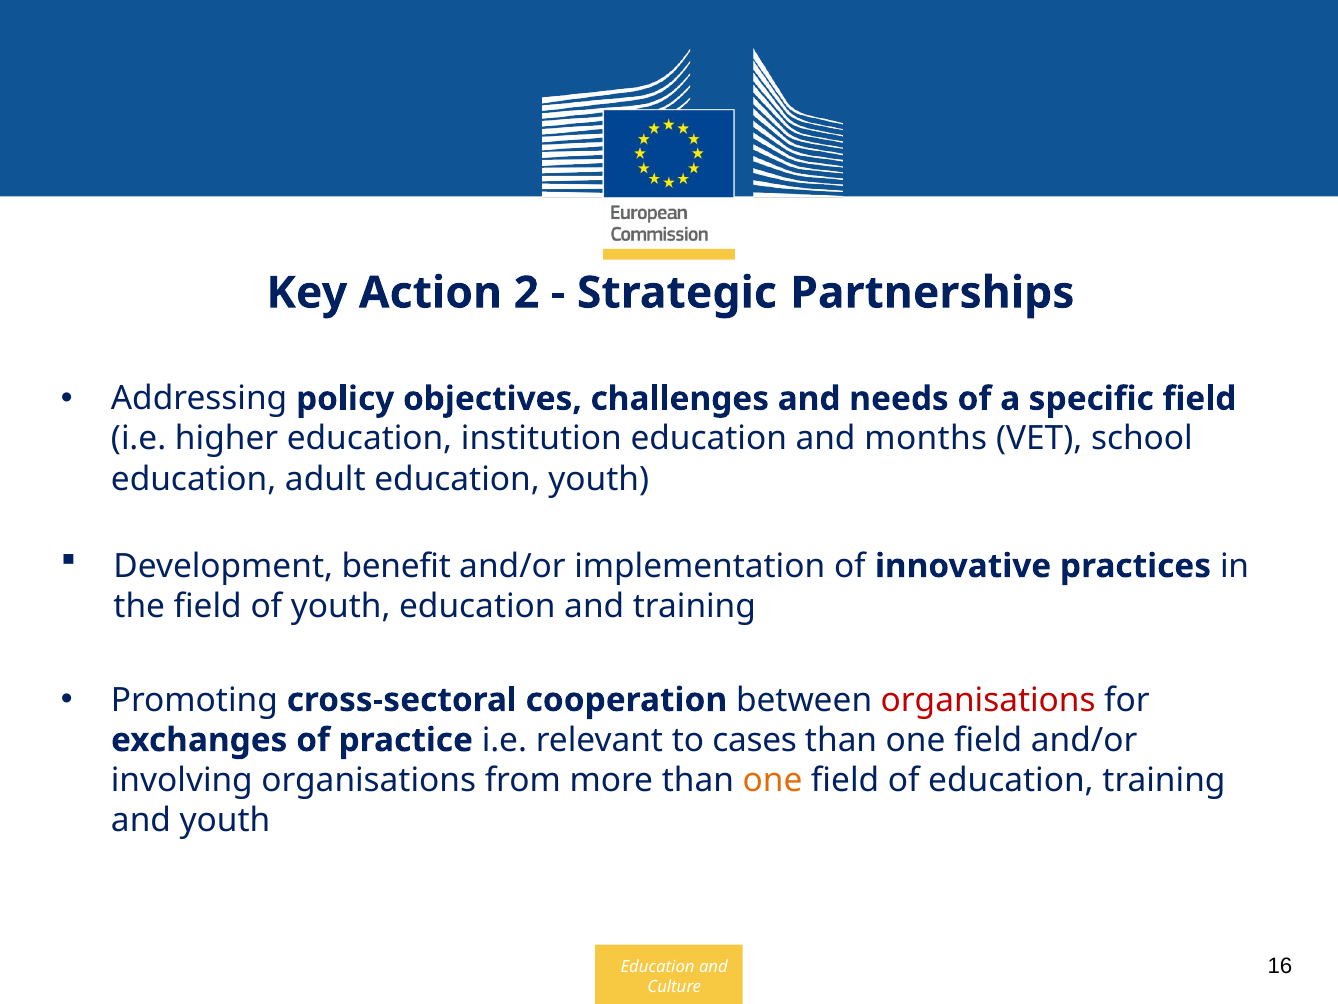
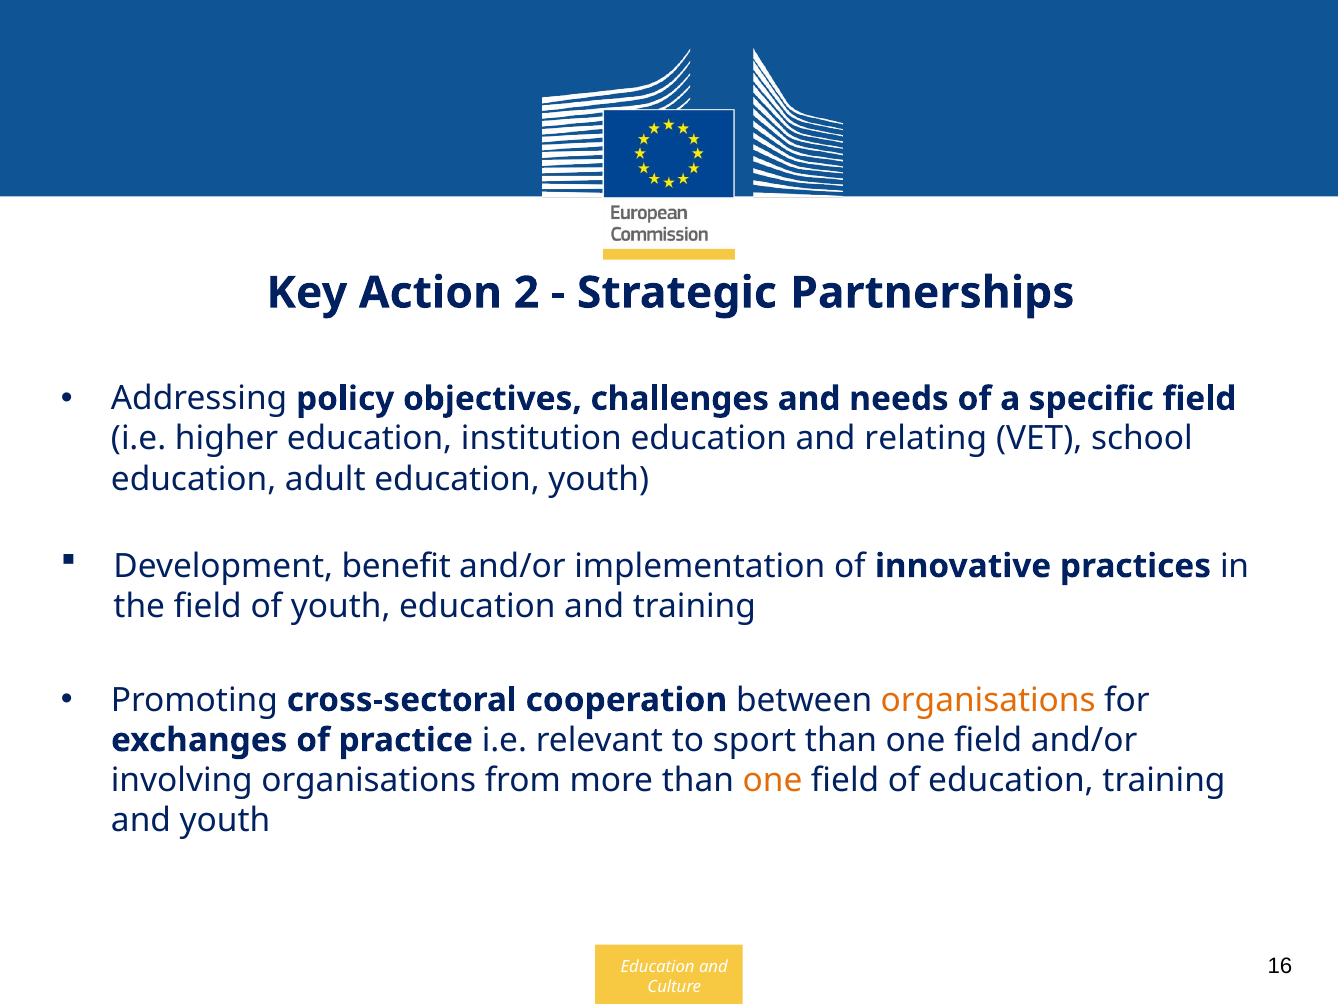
months: months -> relating
organisations at (988, 700) colour: red -> orange
cases: cases -> sport
